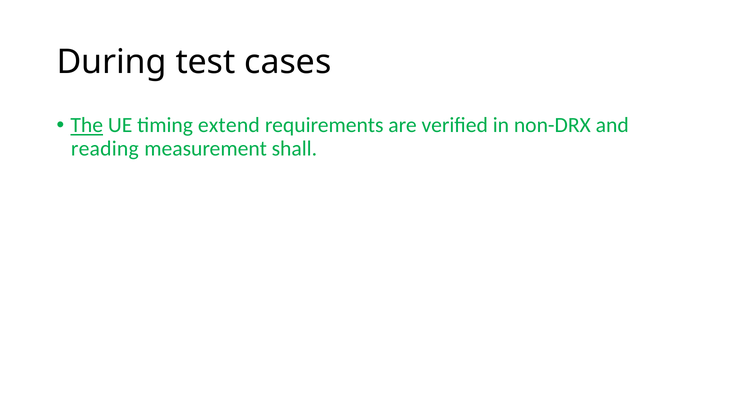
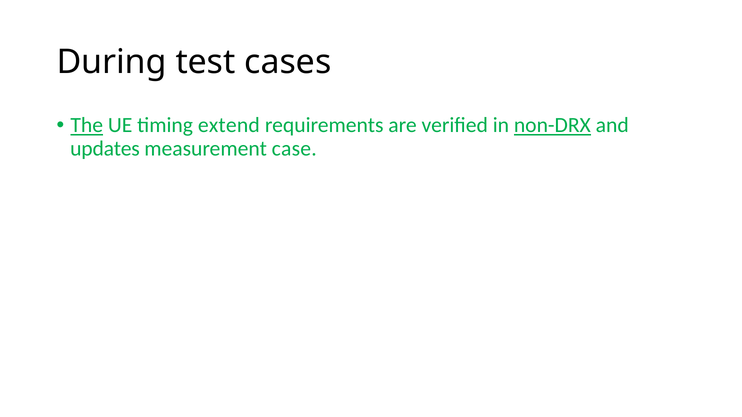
non-DRX underline: none -> present
reading: reading -> updates
shall: shall -> case
